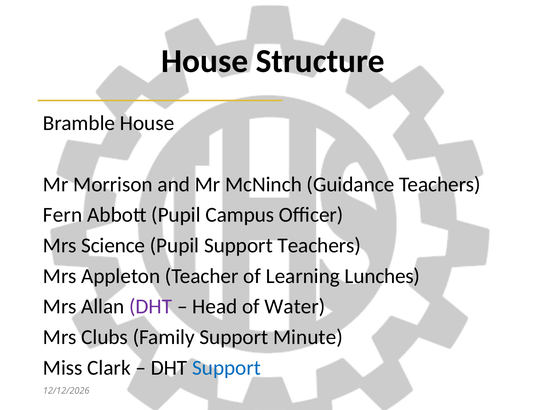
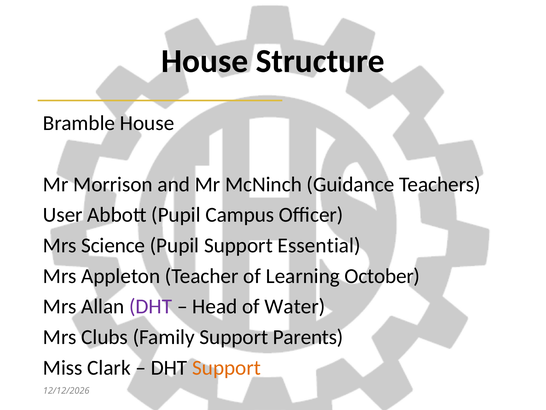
Fern: Fern -> User
Support Teachers: Teachers -> Essential
Lunches: Lunches -> October
Minute: Minute -> Parents
Support at (227, 367) colour: blue -> orange
